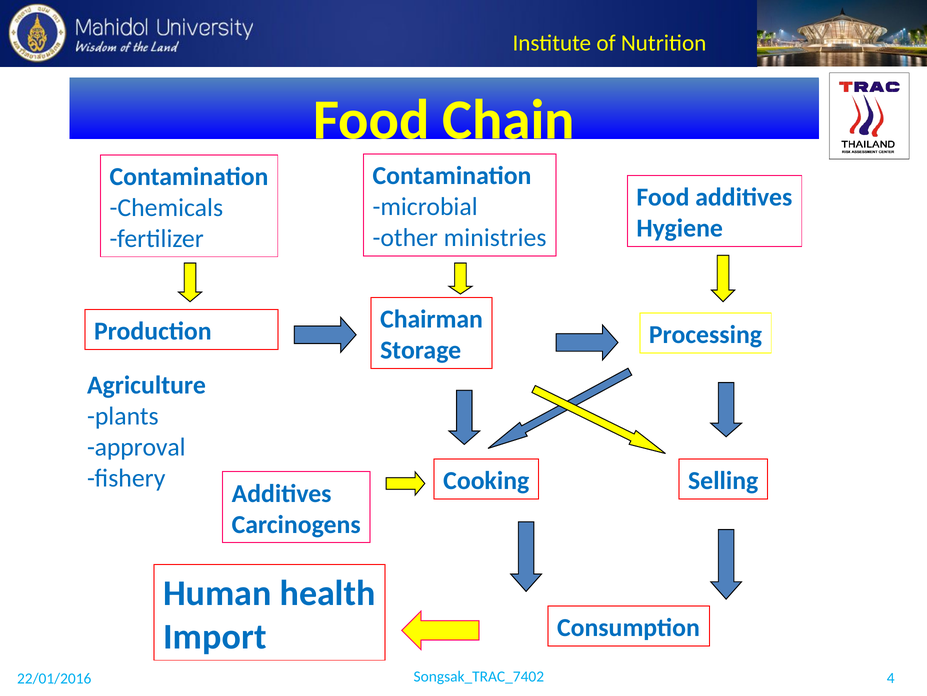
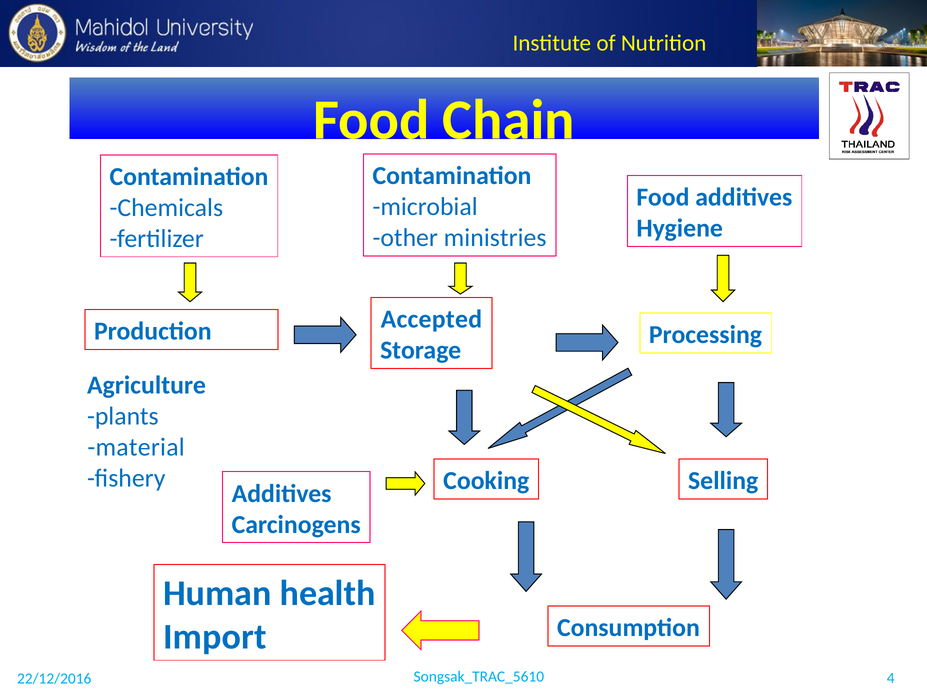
Chairman: Chairman -> Accepted
approval: approval -> material
Songsak_TRAC_7402: Songsak_TRAC_7402 -> Songsak_TRAC_5610
22/01/2016: 22/01/2016 -> 22/12/2016
